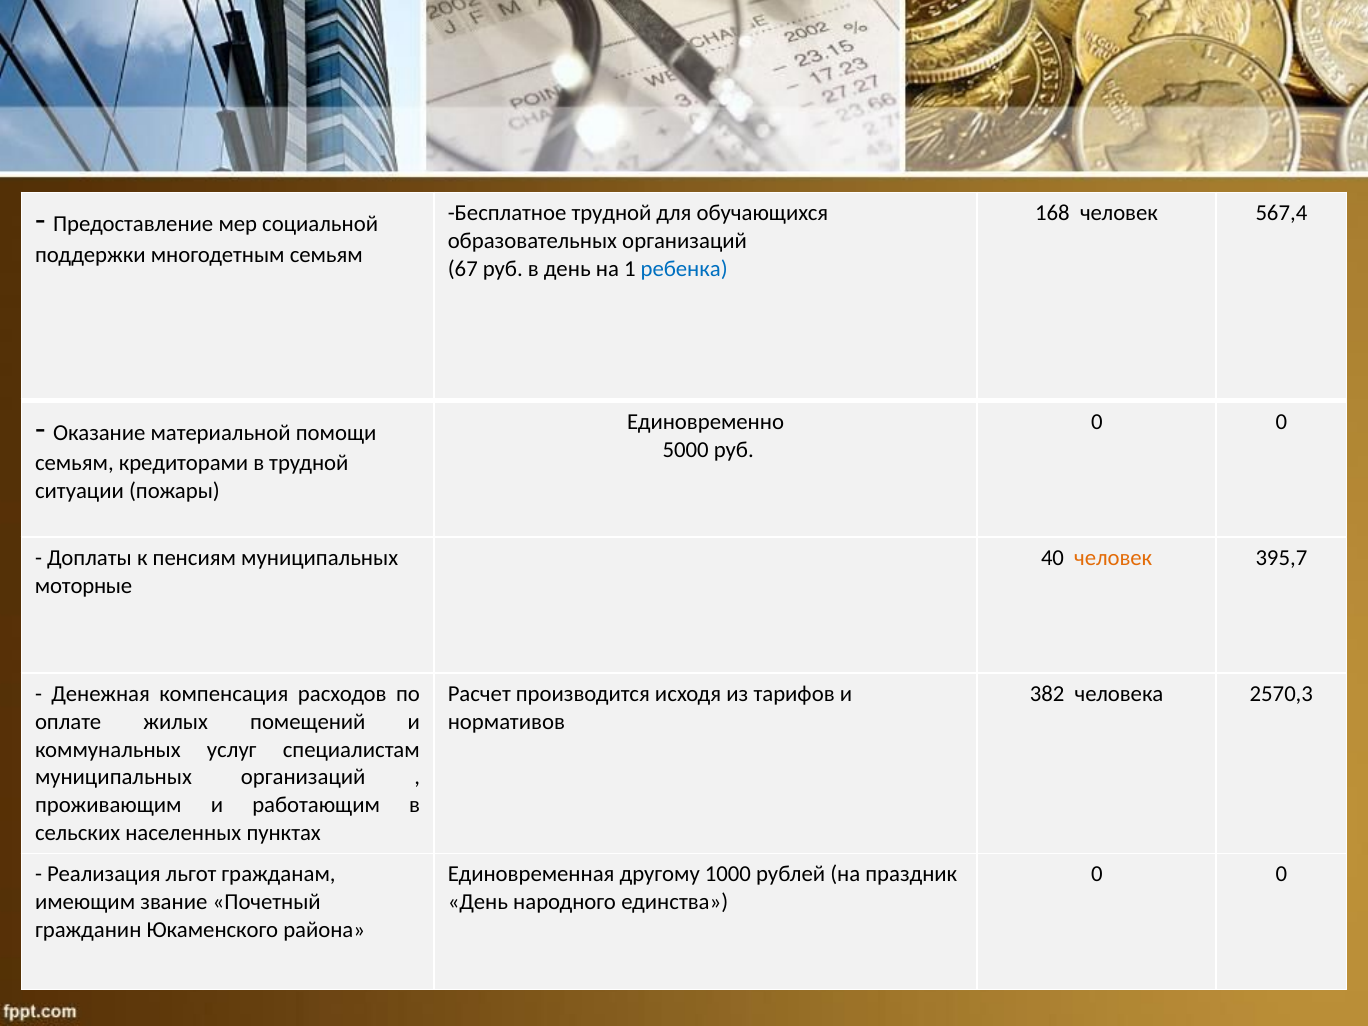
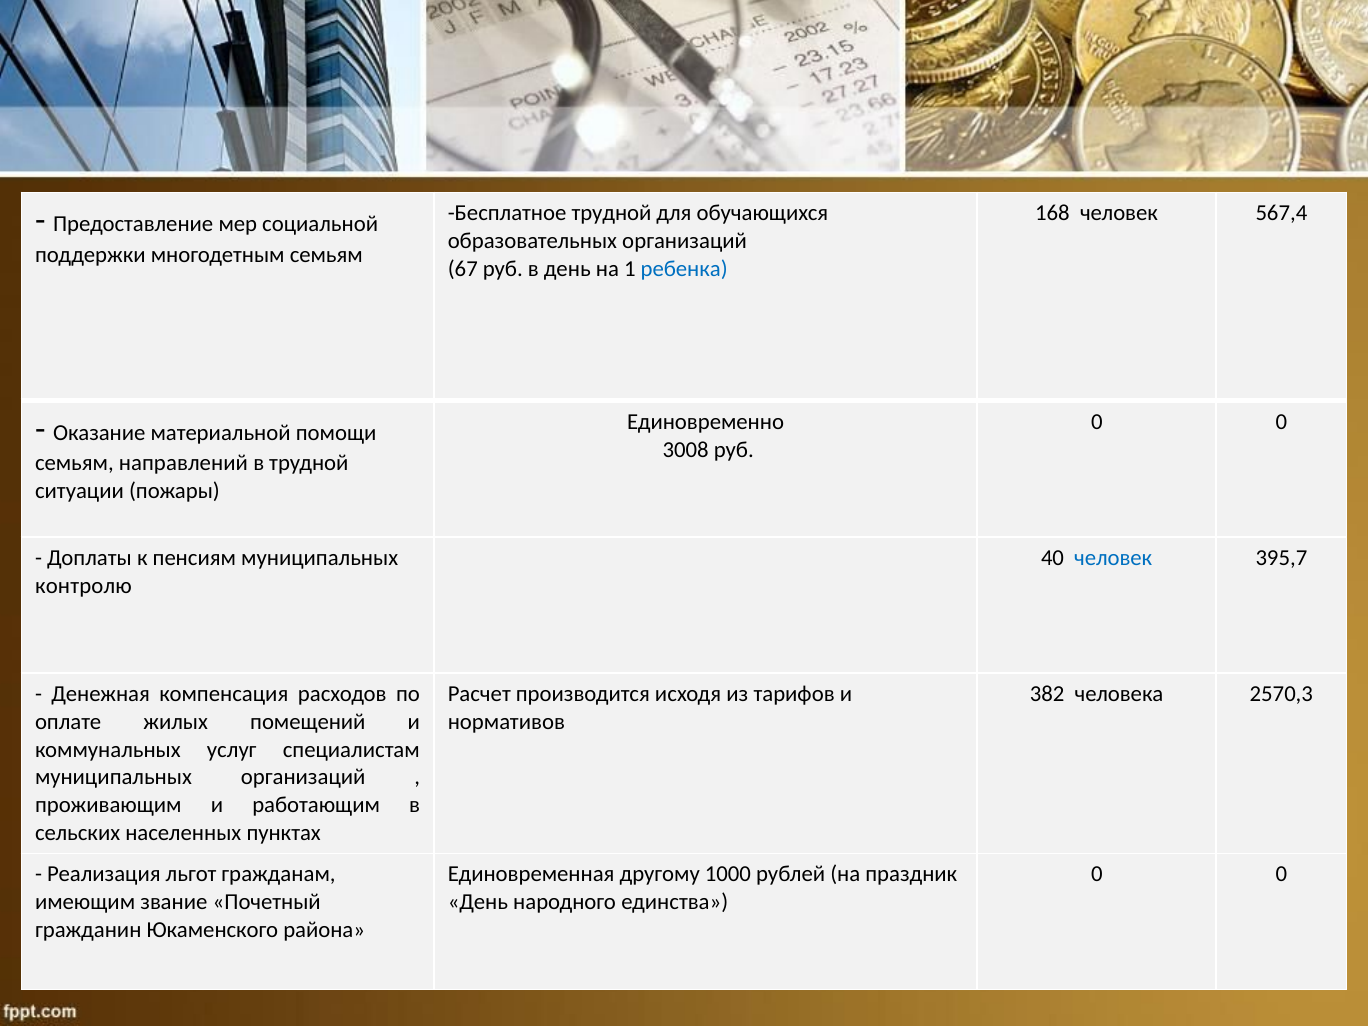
5000: 5000 -> 3008
кредиторами: кредиторами -> направлений
человек at (1113, 558) colour: orange -> blue
моторные: моторные -> контролю
